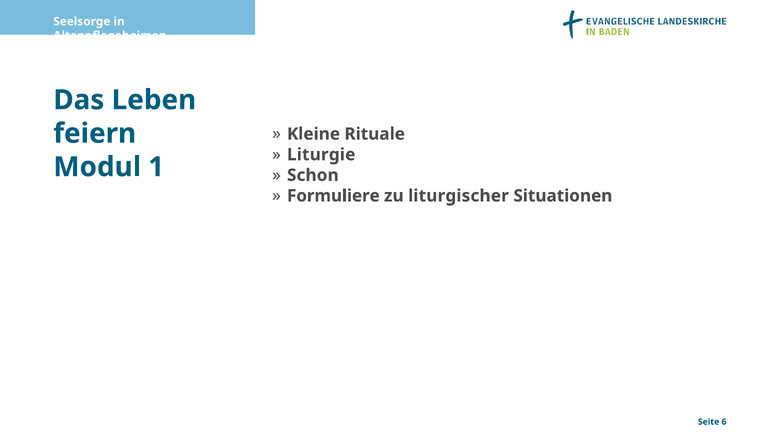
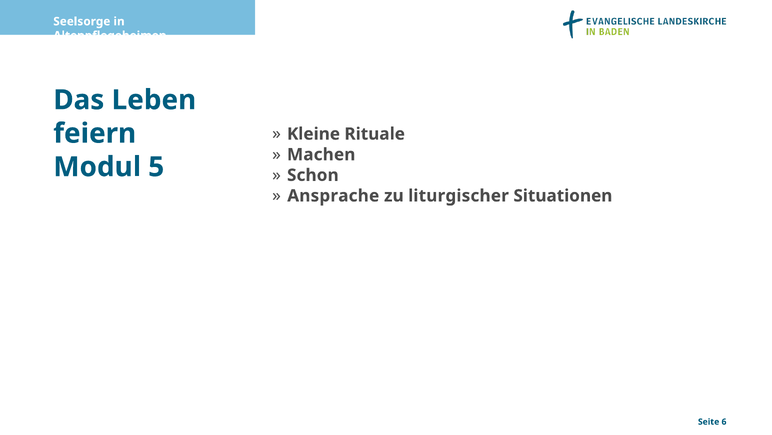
Liturgie: Liturgie -> Machen
1: 1 -> 5
Formuliere: Formuliere -> Ansprache
